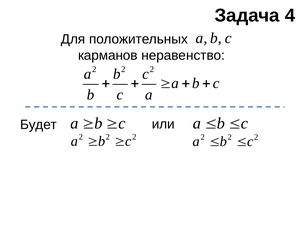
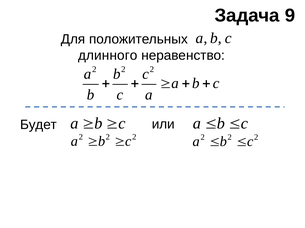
4: 4 -> 9
карманов: карманов -> длинного
